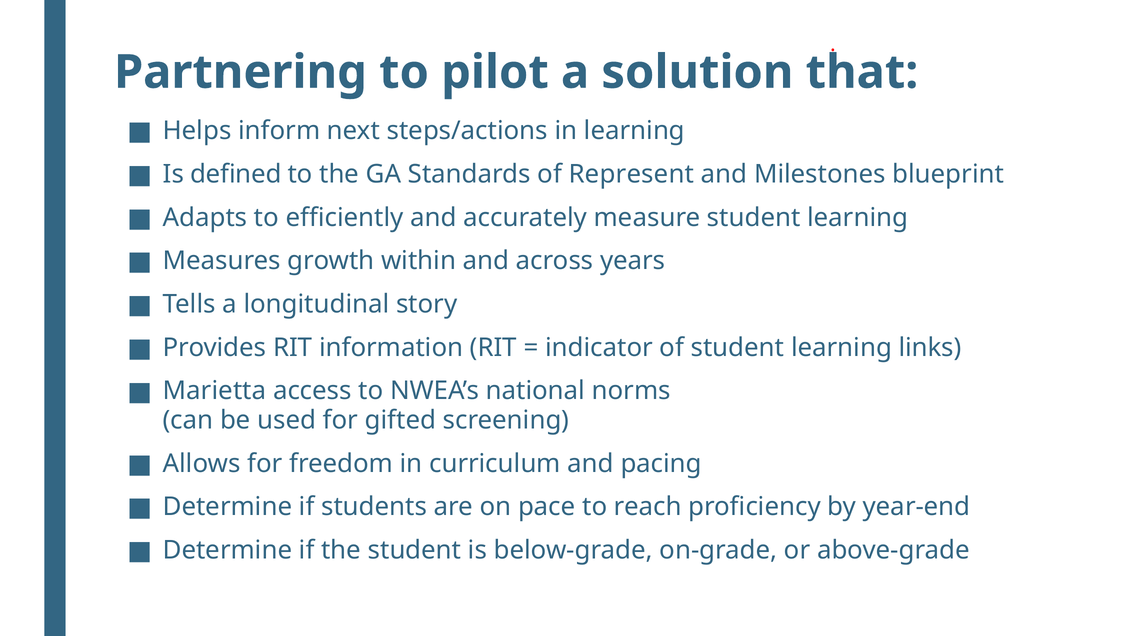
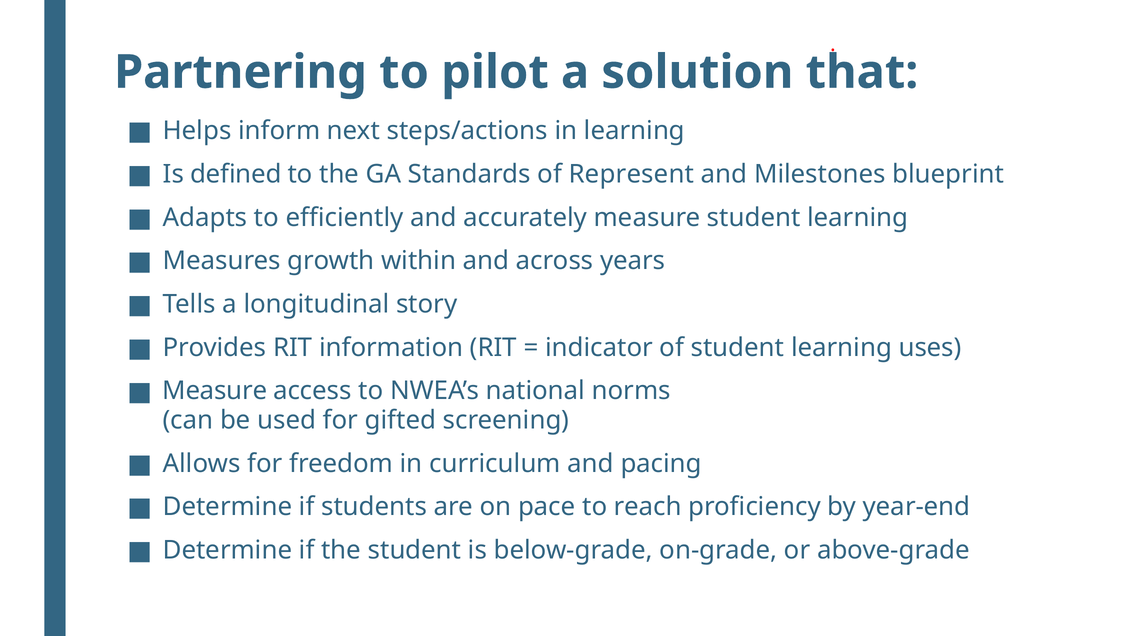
links: links -> uses
Marietta at (215, 391): Marietta -> Measure
